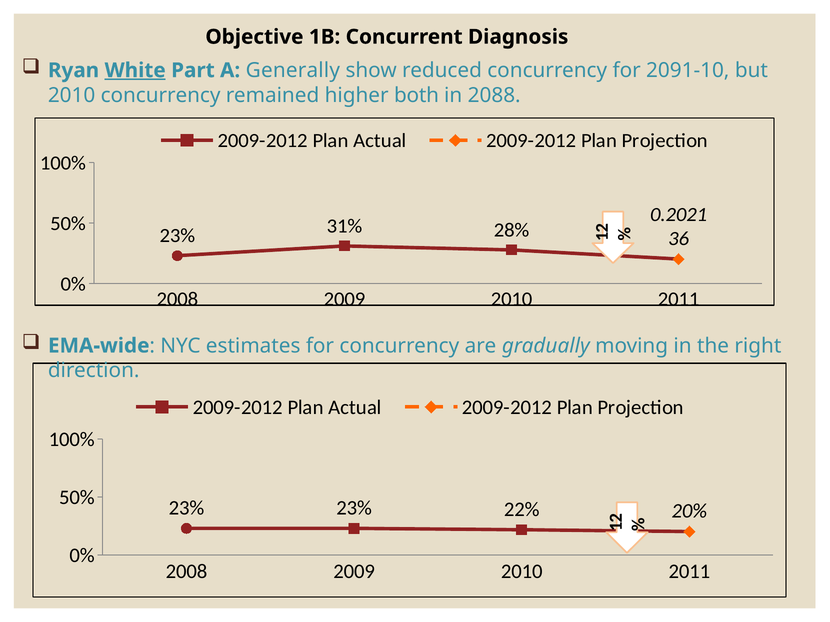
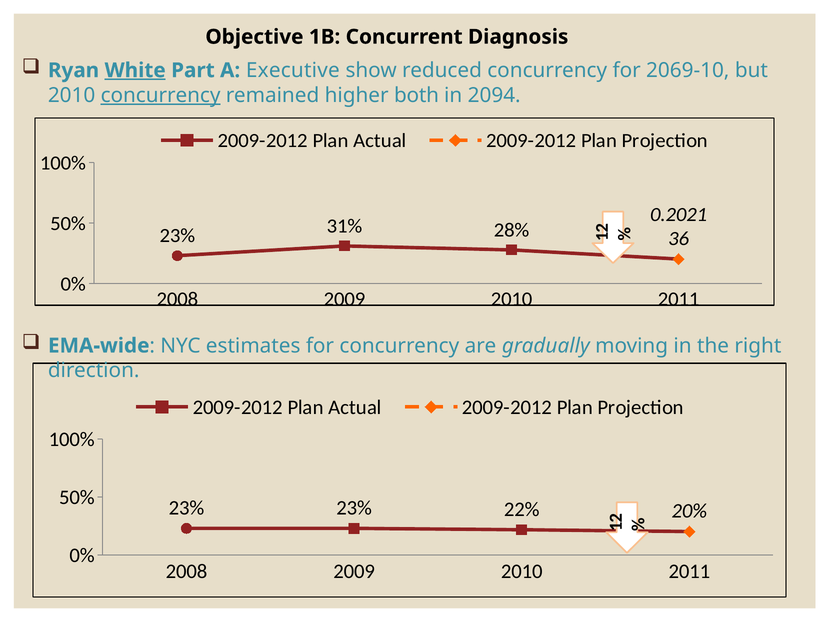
Generally: Generally -> Executive
2091-10: 2091-10 -> 2069-10
concurrency at (161, 95) underline: none -> present
2088: 2088 -> 2094
